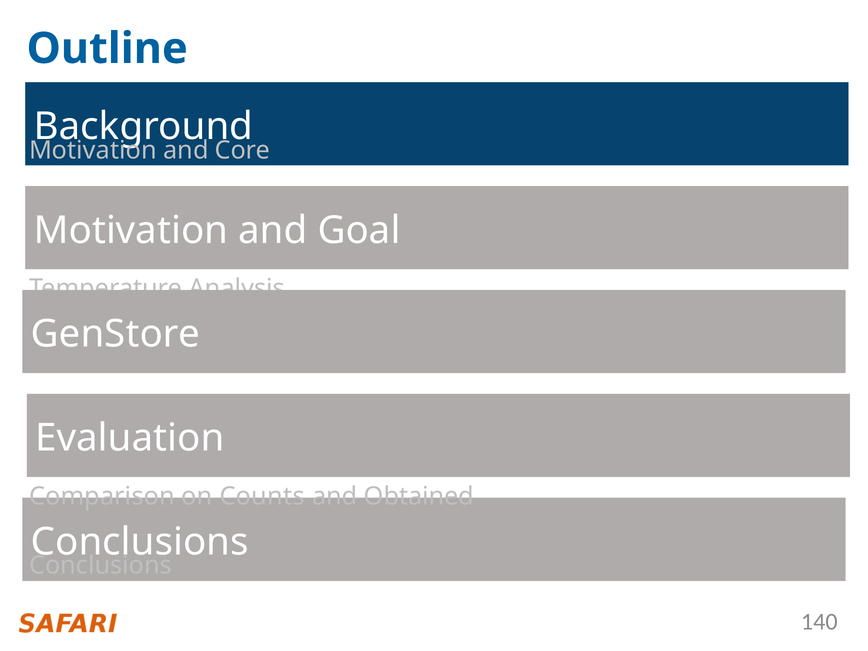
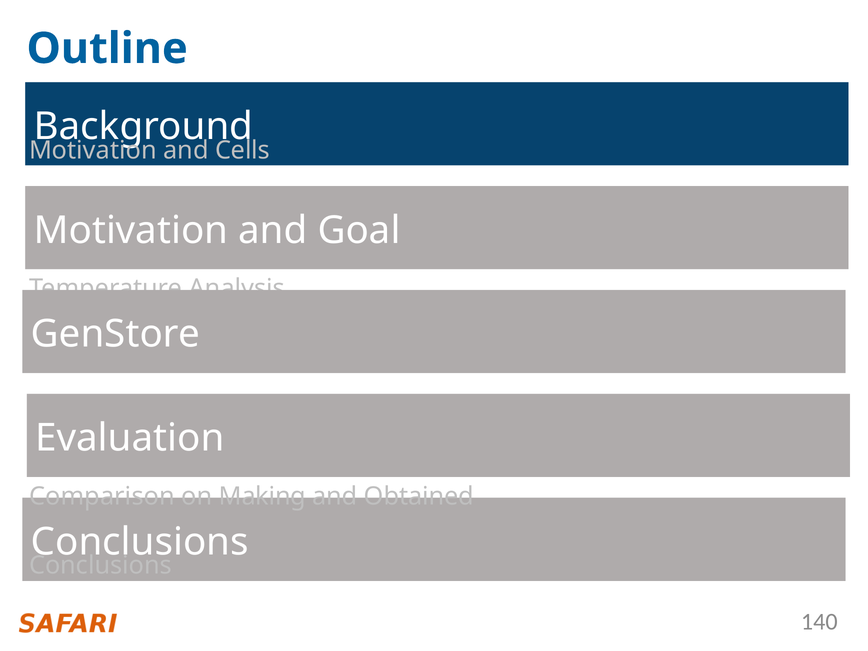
Core: Core -> Cells
Counts: Counts -> Making
